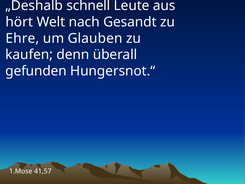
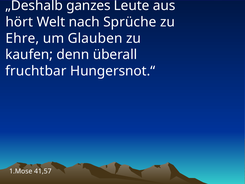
schnell: schnell -> ganzes
Gesandt: Gesandt -> Sprüche
gefunden: gefunden -> fruchtbar
